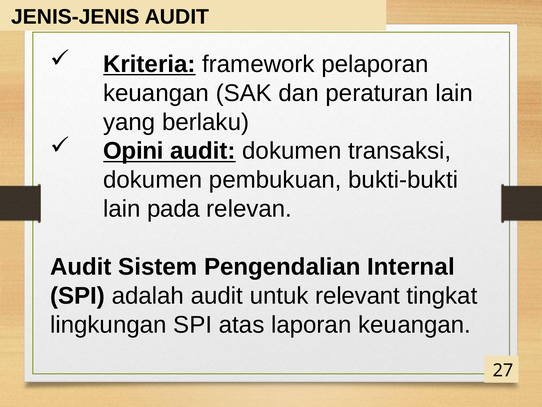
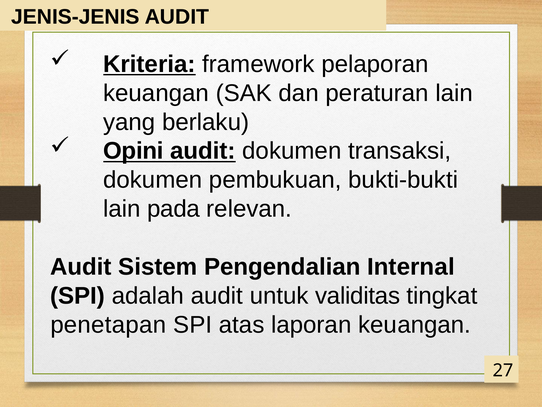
relevant: relevant -> validitas
lingkungan: lingkungan -> penetapan
